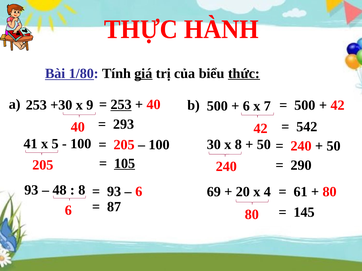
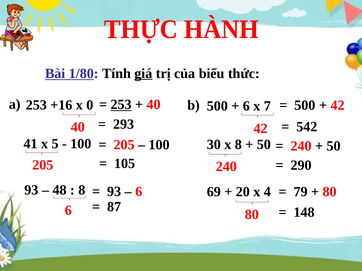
thức underline: present -> none
+30: +30 -> +16
9: 9 -> 0
105 underline: present -> none
61: 61 -> 79
145: 145 -> 148
